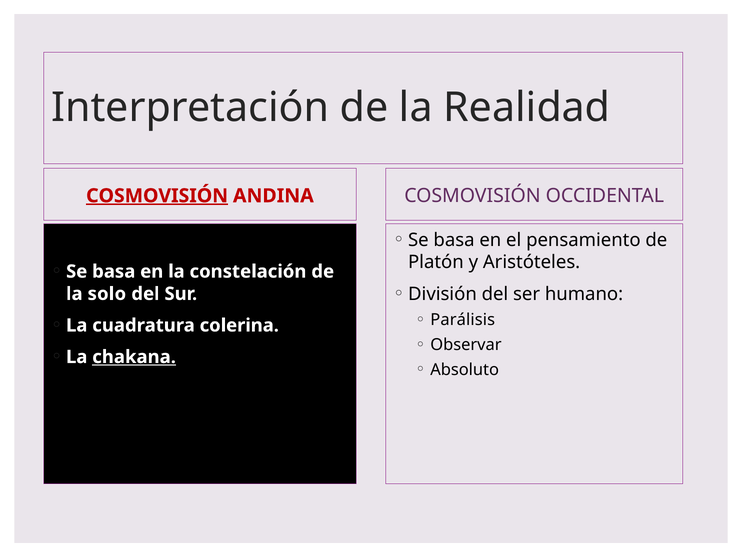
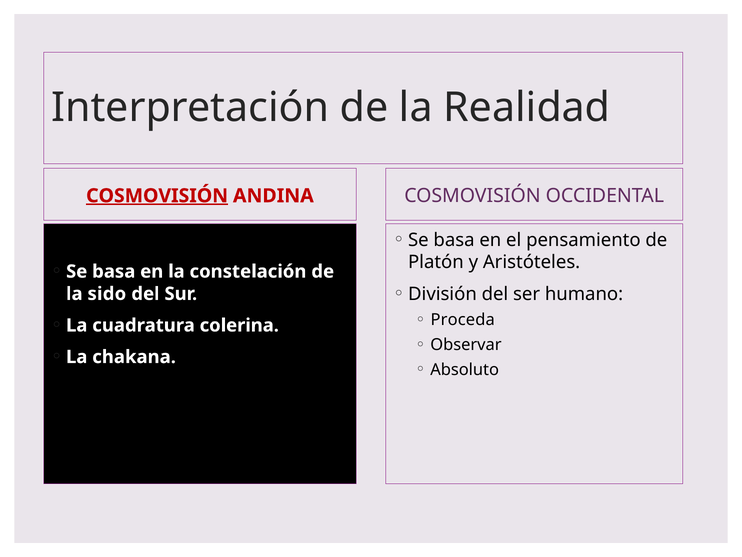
solo: solo -> sido
Parálisis: Parálisis -> Proceda
chakana underline: present -> none
